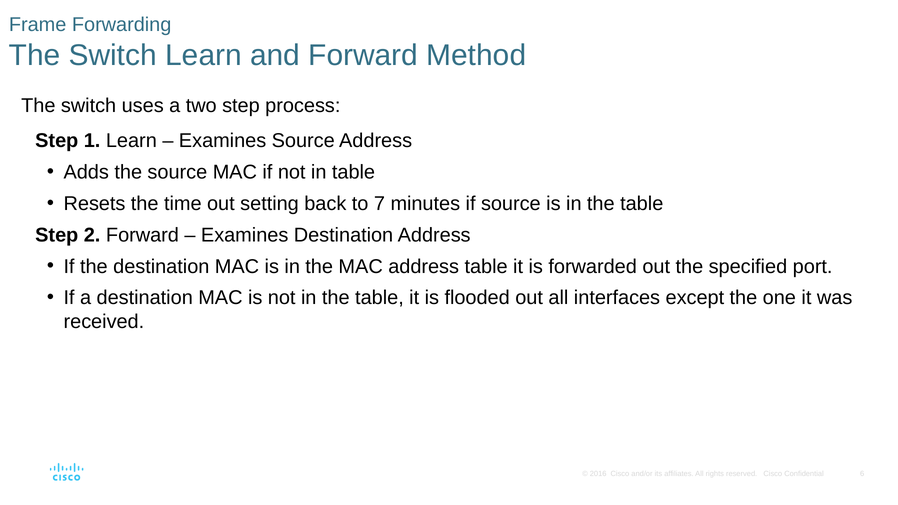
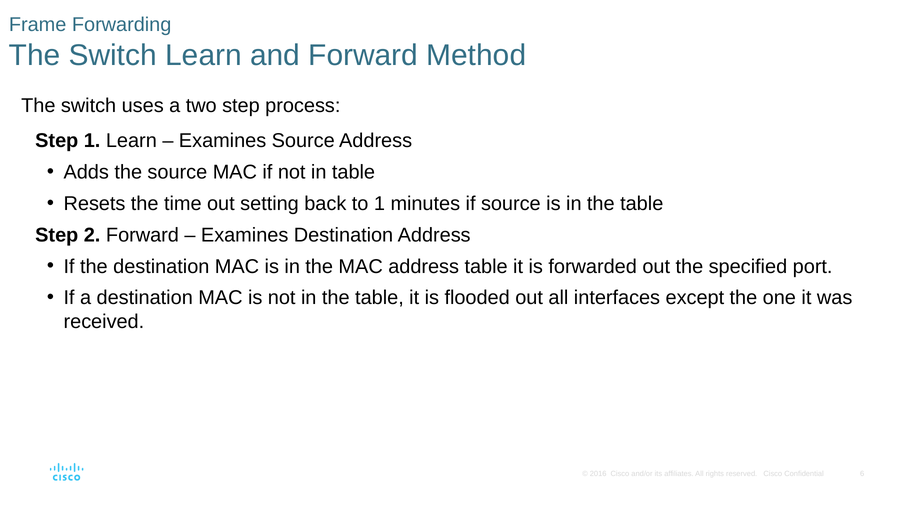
to 7: 7 -> 1
